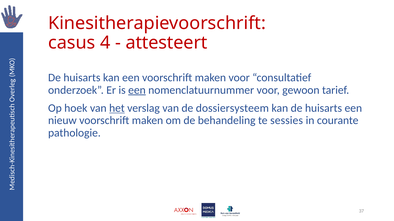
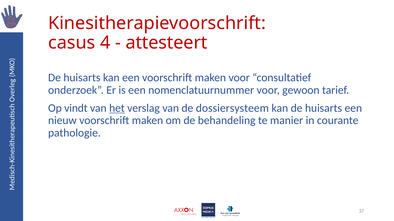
een at (137, 90) underline: present -> none
hoek: hoek -> vindt
sessies: sessies -> manier
